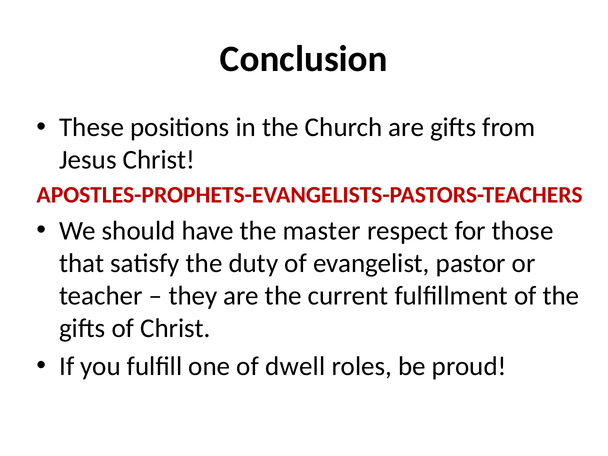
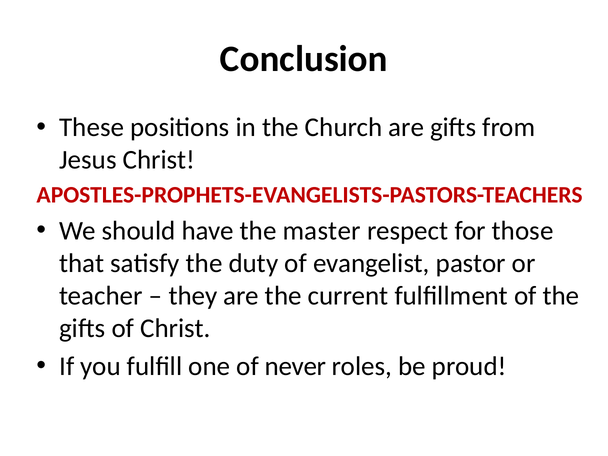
dwell: dwell -> never
